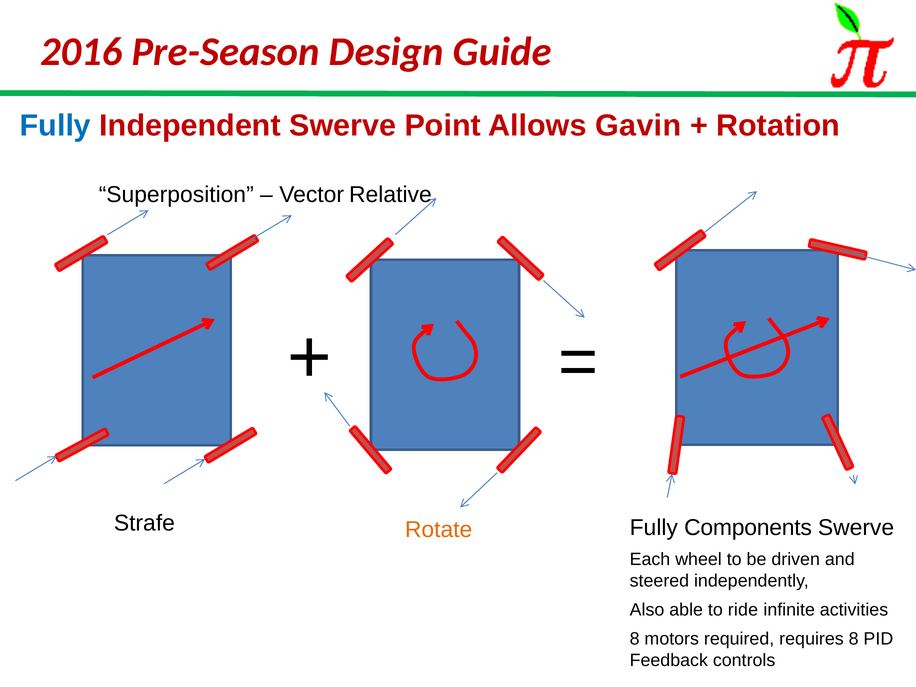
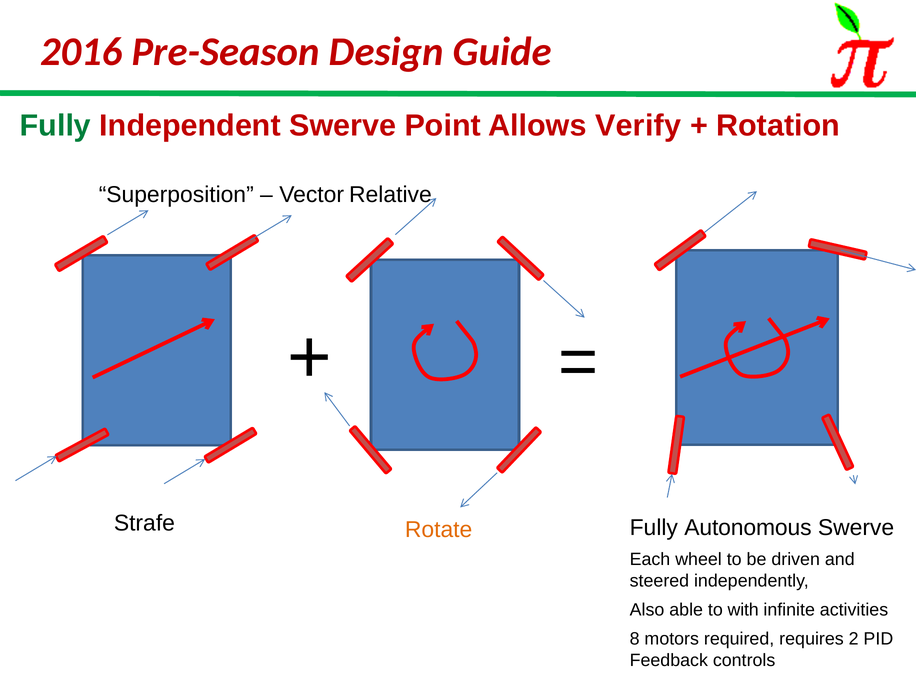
Fully at (55, 126) colour: blue -> green
Gavin: Gavin -> Verify
Components: Components -> Autonomous
ride: ride -> with
requires 8: 8 -> 2
